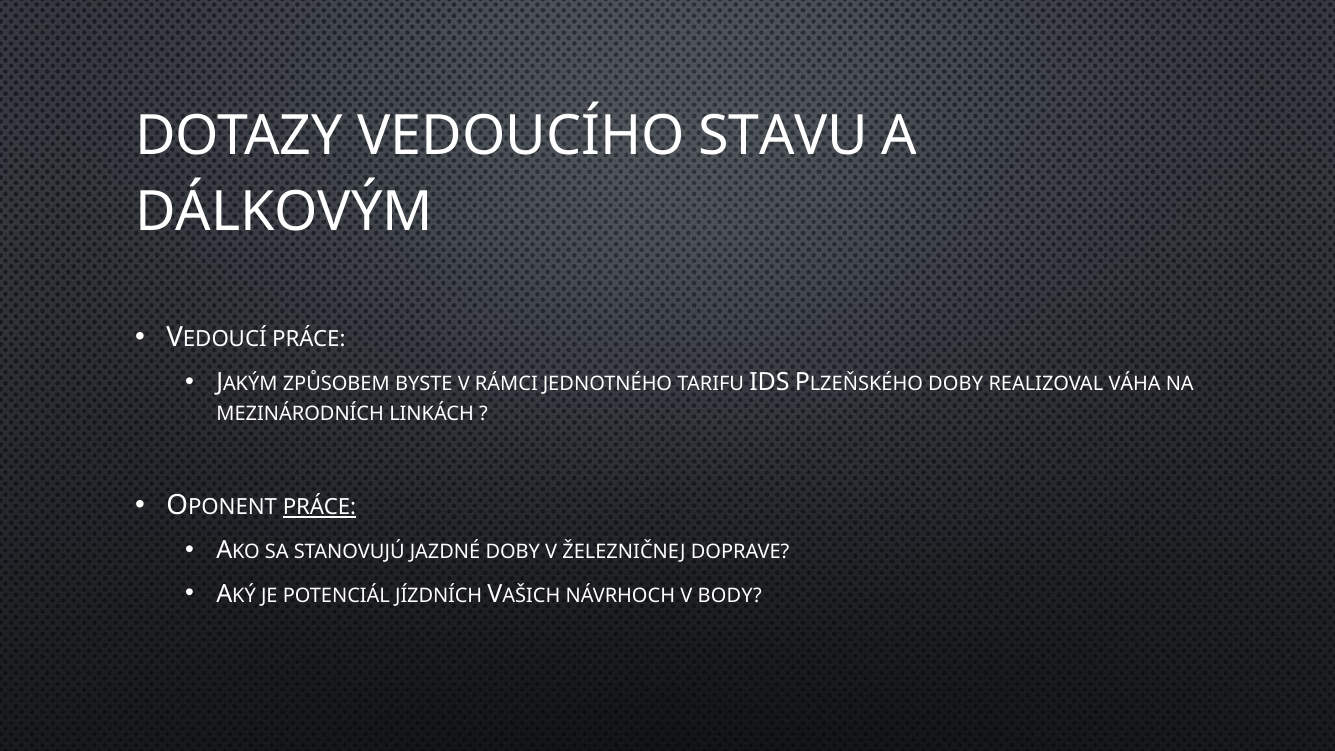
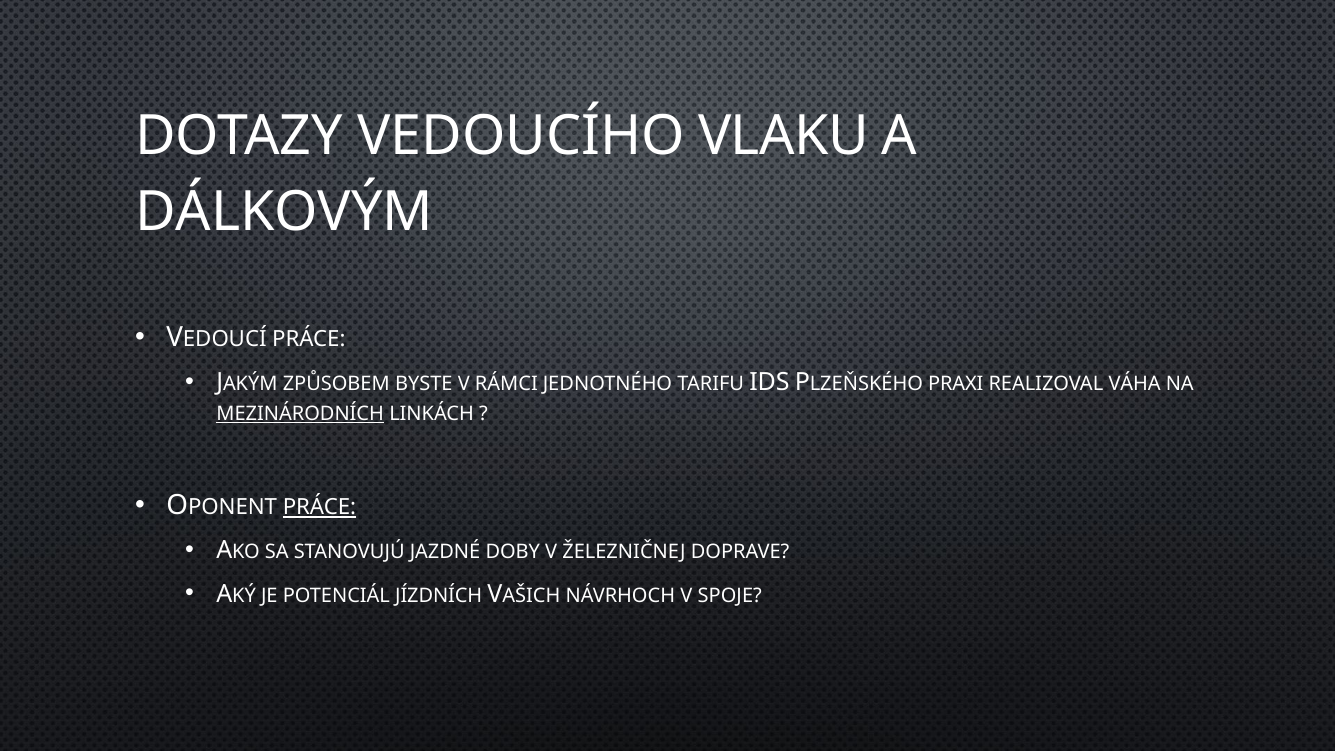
STAVU: STAVU -> VLAKU
DOBY at (956, 384): DOBY -> PRAXI
MEZINÁRODNÍCH underline: none -> present
BODY: BODY -> SPOJE
